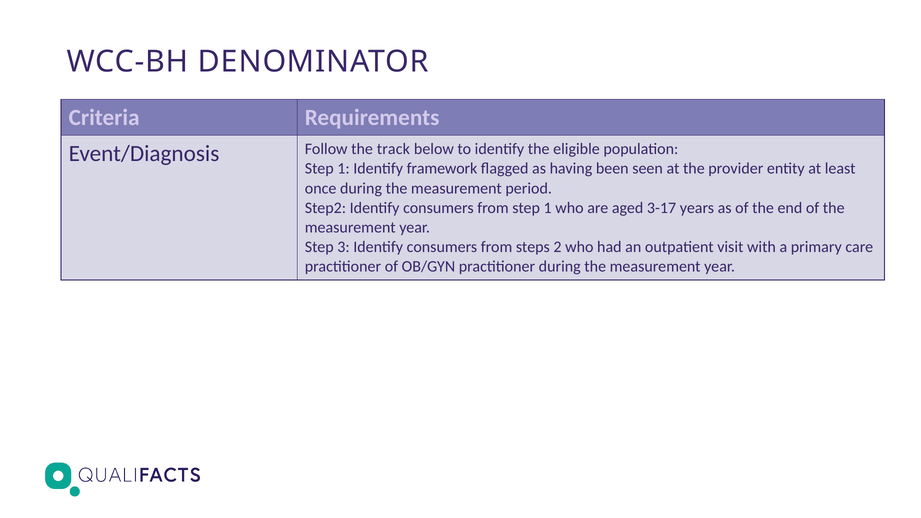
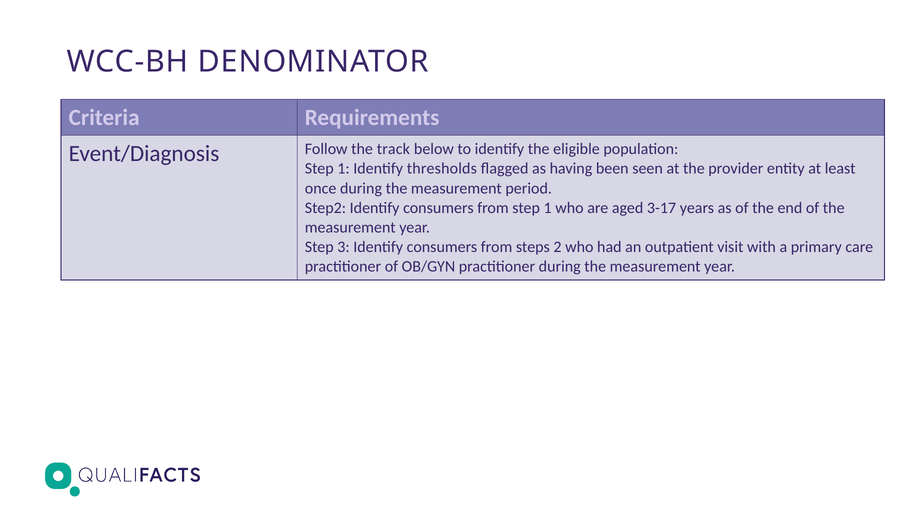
framework: framework -> thresholds
